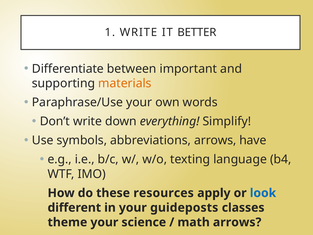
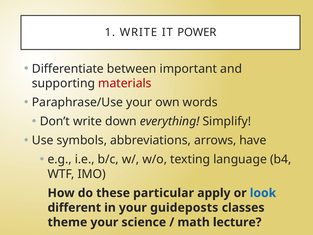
BETTER: BETTER -> POWER
materials colour: orange -> red
resources: resources -> particular
math arrows: arrows -> lecture
